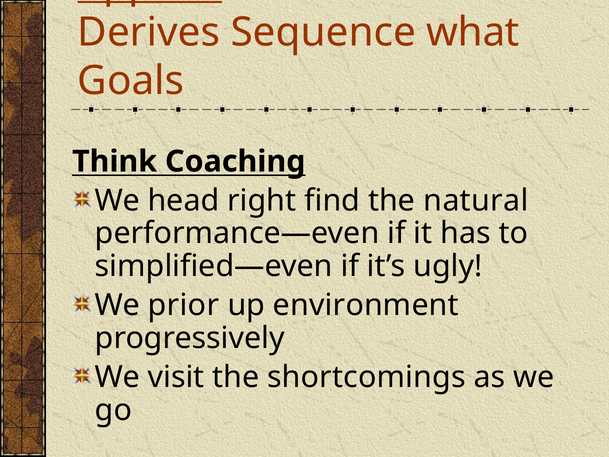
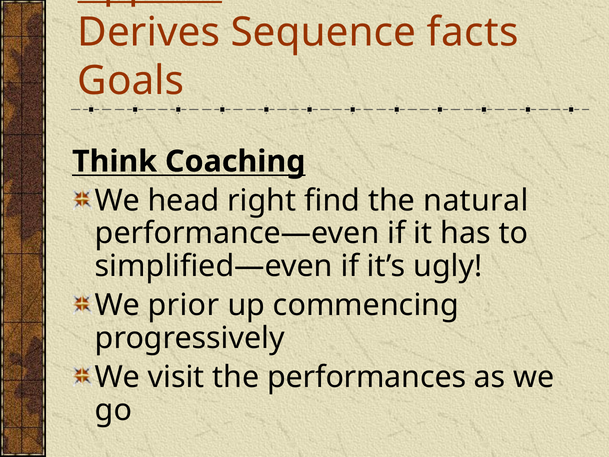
what: what -> facts
environment: environment -> commencing
shortcomings: shortcomings -> performances
